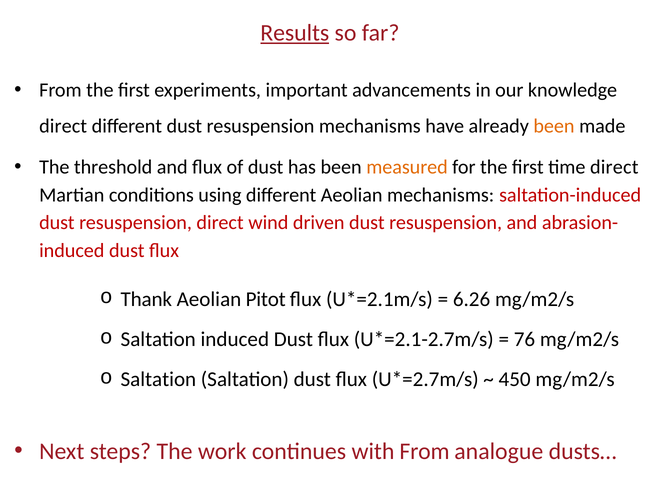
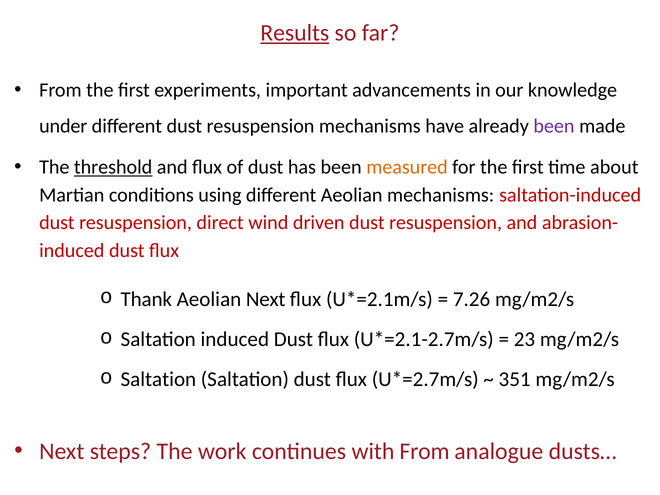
direct at (63, 126): direct -> under
been at (554, 126) colour: orange -> purple
threshold underline: none -> present
time direct: direct -> about
Aeolian Pitot: Pitot -> Next
6.26: 6.26 -> 7.26
76: 76 -> 23
450: 450 -> 351
